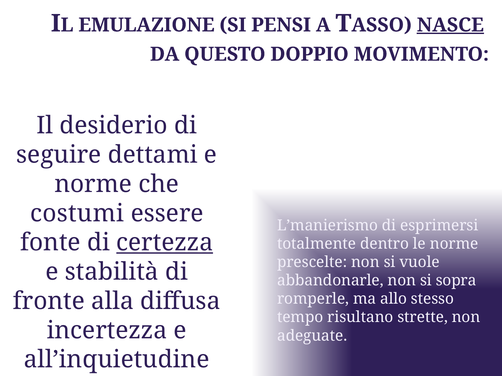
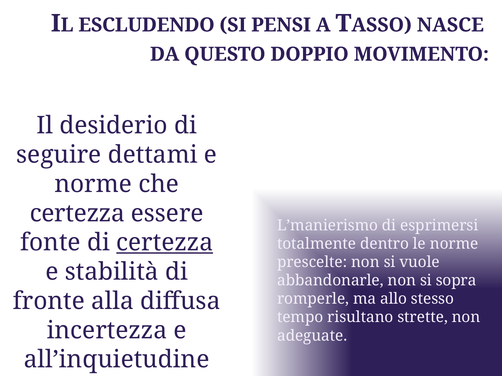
EMULAZIONE: EMULAZIONE -> ESCLUDENDO
NASCE underline: present -> none
costumi at (77, 214): costumi -> certezza
